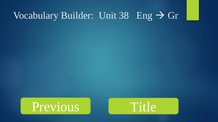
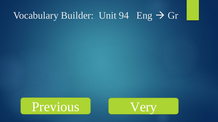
38: 38 -> 94
Title: Title -> Very
